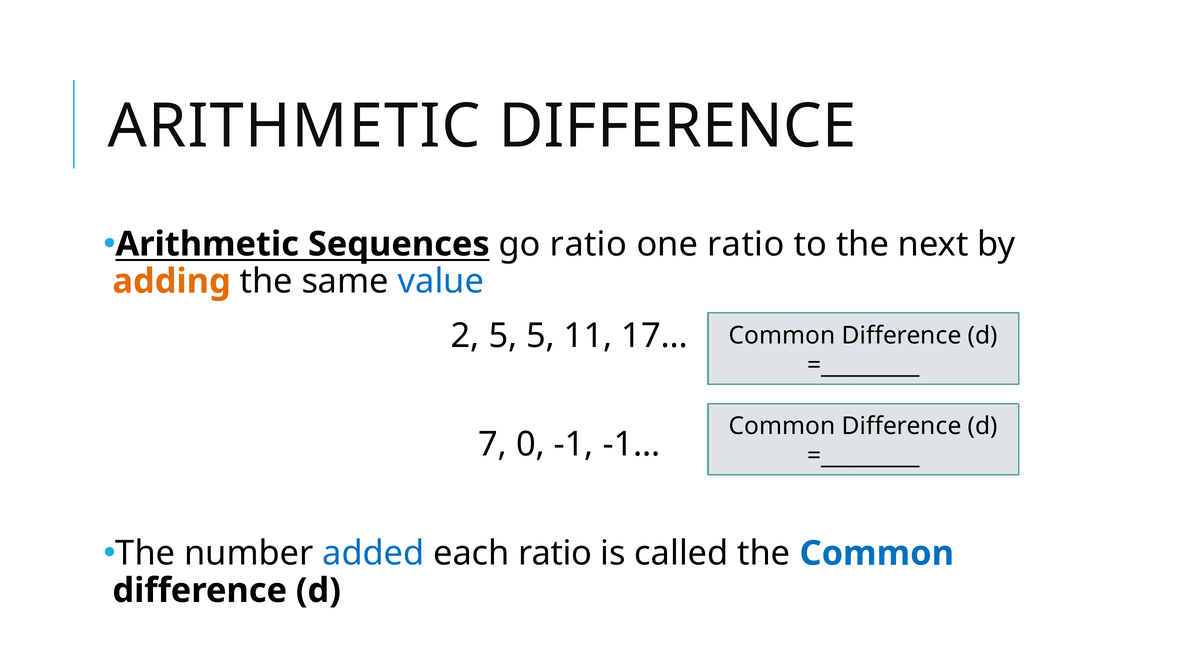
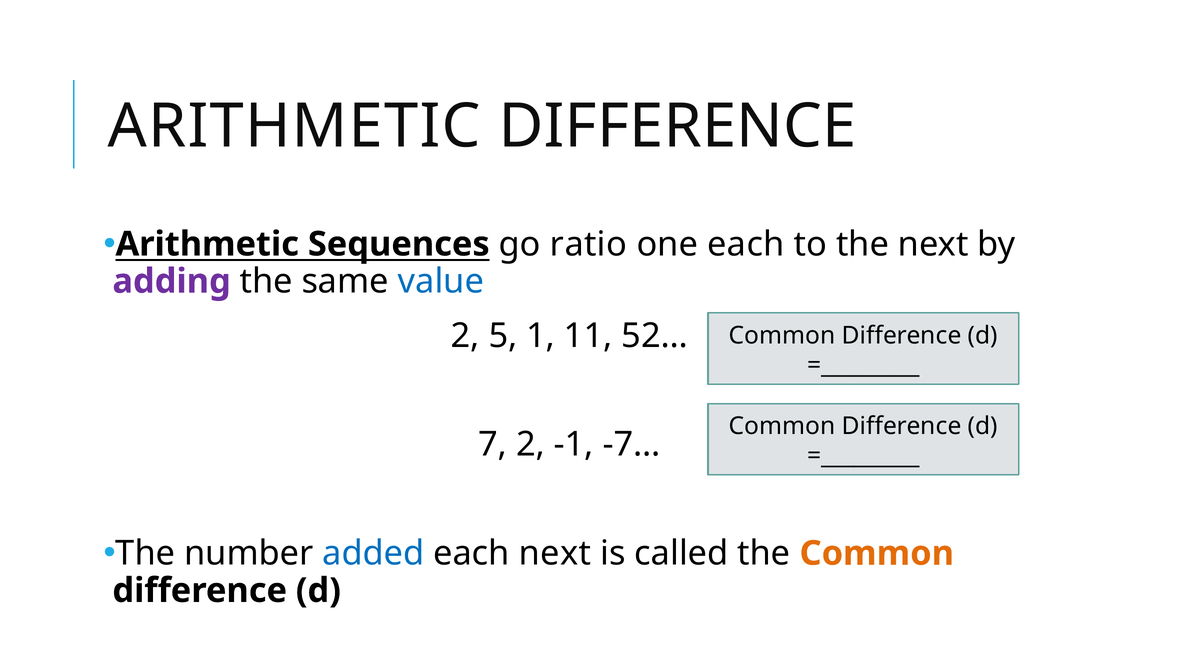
one ratio: ratio -> each
adding colour: orange -> purple
5 5: 5 -> 1
17…: 17… -> 52…
7 0: 0 -> 2
-1…: -1… -> -7…
each ratio: ratio -> next
Common at (877, 553) colour: blue -> orange
